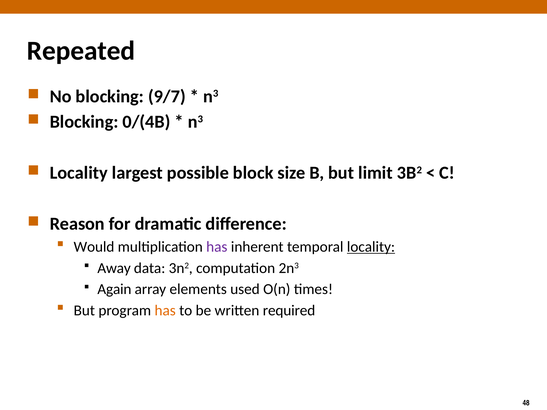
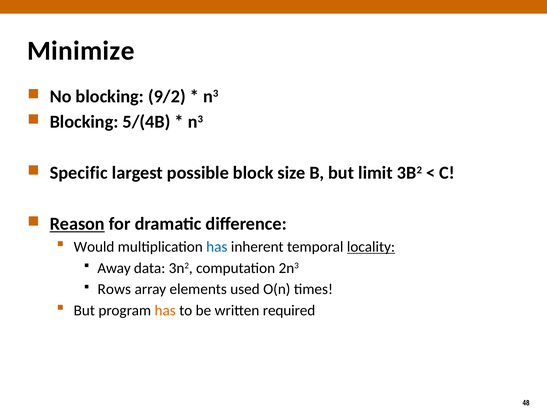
Repeated: Repeated -> Minimize
9/7: 9/7 -> 9/2
0/(4B: 0/(4B -> 5/(4B
Locality at (79, 173): Locality -> Specific
Reason underline: none -> present
has at (217, 247) colour: purple -> blue
Again: Again -> Rows
